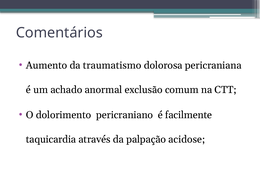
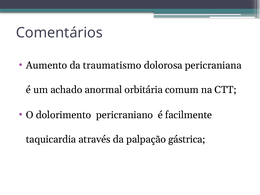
exclusão: exclusão -> orbitária
acidose: acidose -> gástrica
